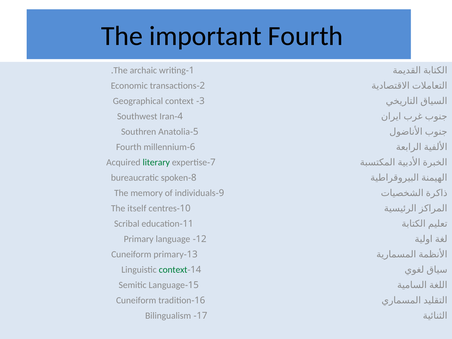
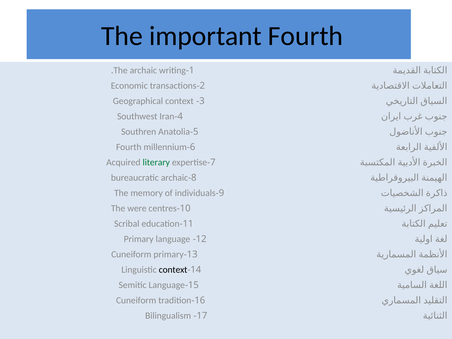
spoken at (174, 178): spoken -> archaic
itself: itself -> were
context at (173, 270) colour: green -> black
